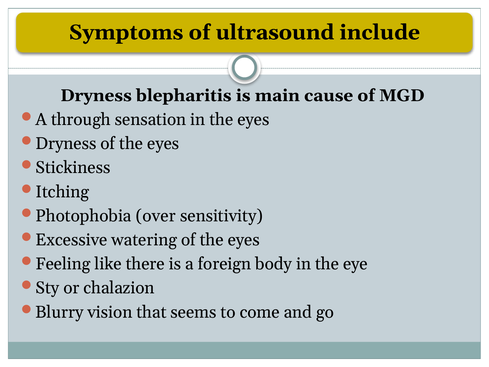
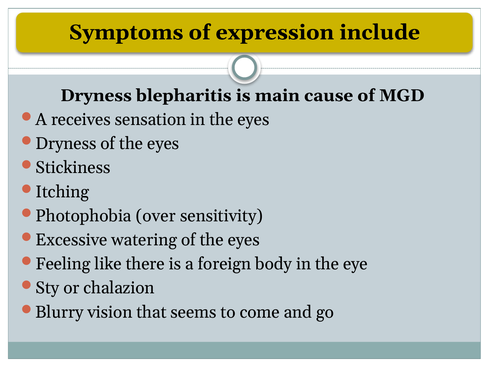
ultrasound: ultrasound -> expression
through: through -> receives
